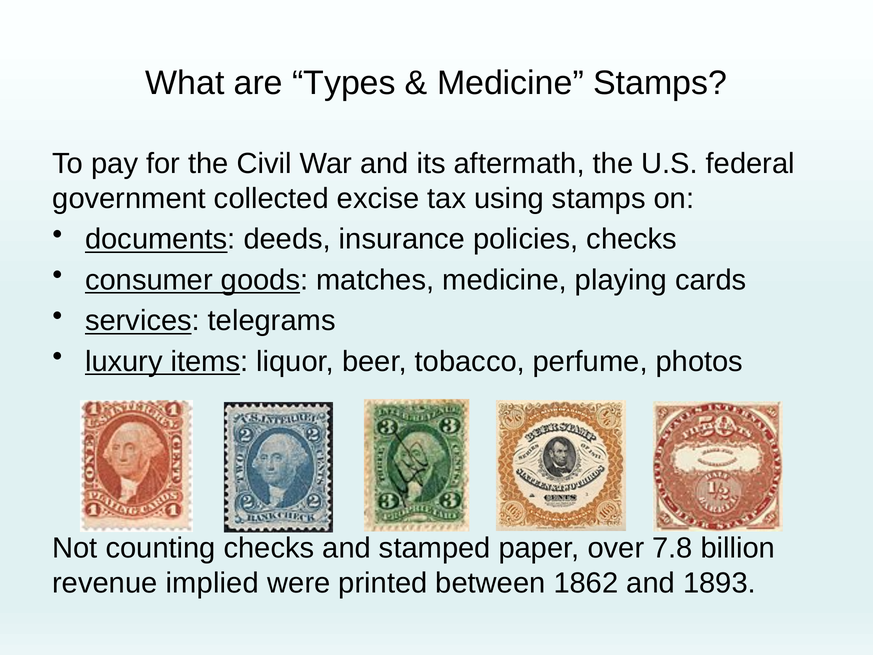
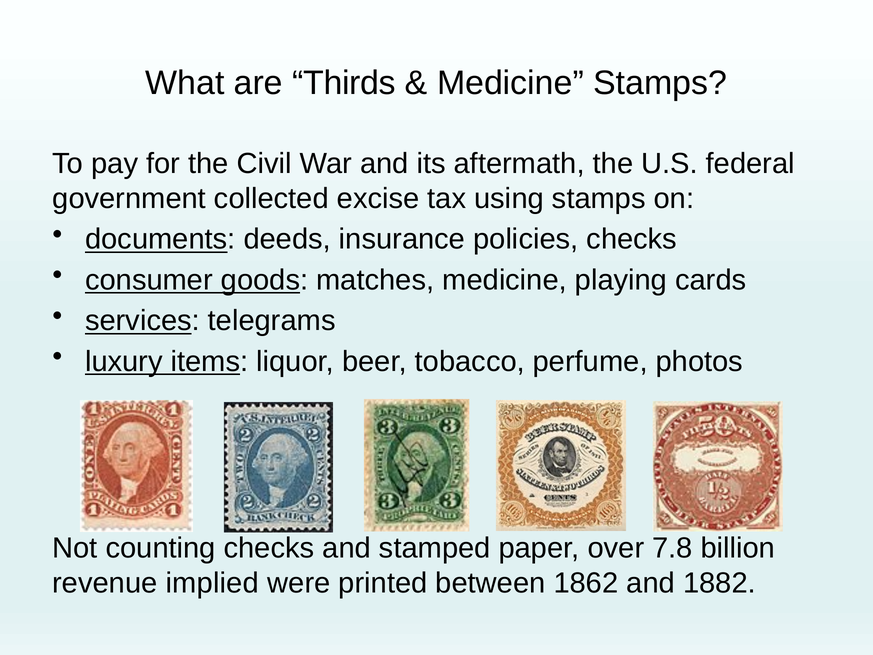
Types: Types -> Thirds
1893: 1893 -> 1882
